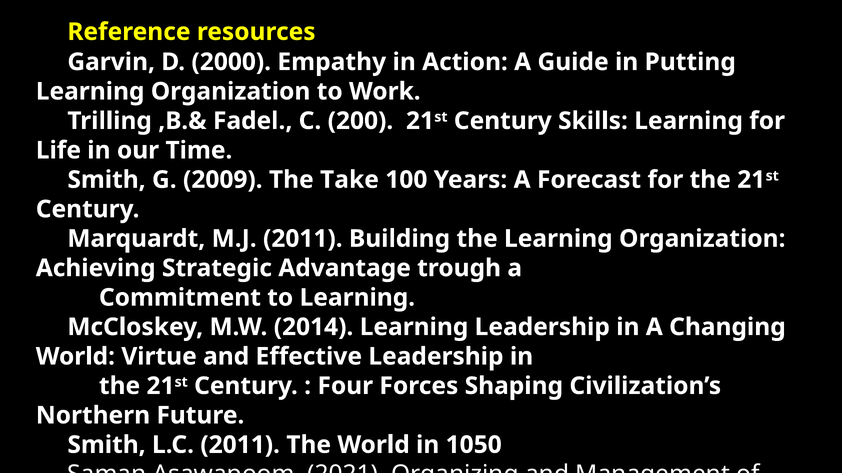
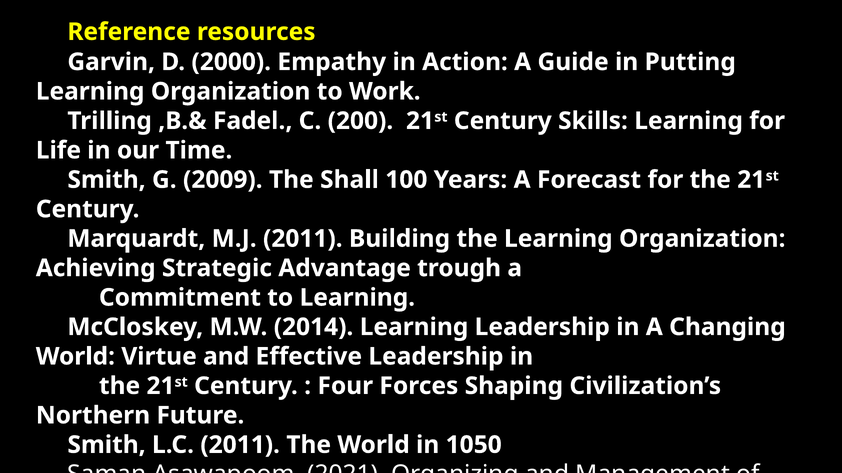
Take: Take -> Shall
